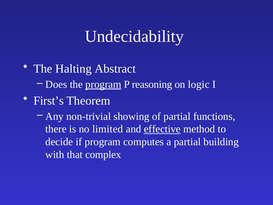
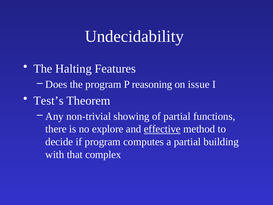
Abstract: Abstract -> Features
program at (103, 84) underline: present -> none
logic: logic -> issue
First’s: First’s -> Test’s
limited: limited -> explore
